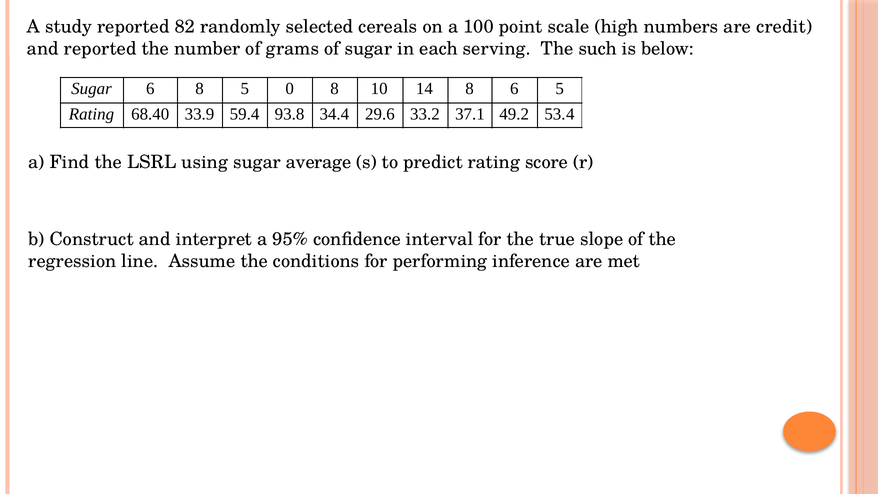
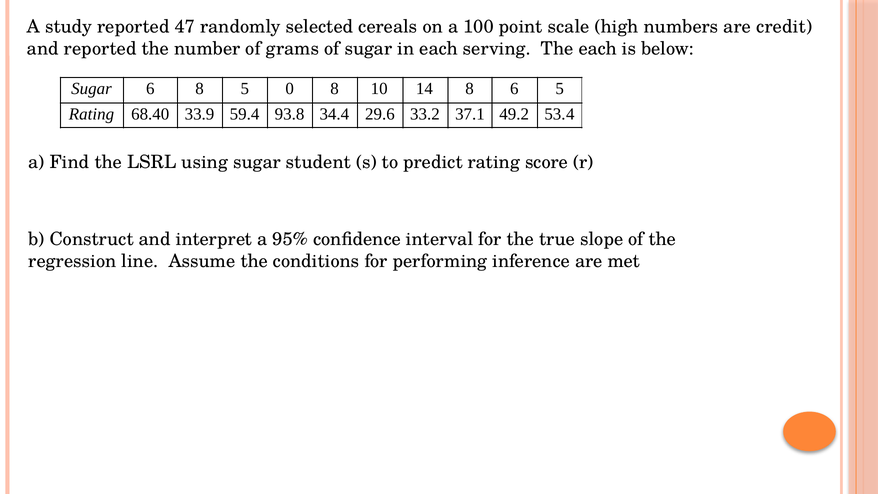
82: 82 -> 47
The such: such -> each
average: average -> student
